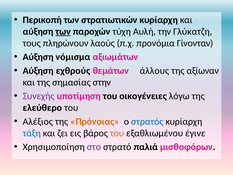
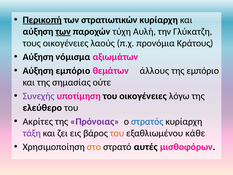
Περικοπή underline: none -> present
τους πληρώνουν: πληρώνουν -> οικογένειες
Γίνονταν: Γίνονταν -> Κράτους
Αύξηση εχθρούς: εχθρούς -> εμπόριο
της αξίωναν: αξίωναν -> εμπόριο
στην: στην -> ούτε
Αλέξιος: Αλέξιος -> Ακρίτες
Πρόνοιας colour: orange -> purple
τάξη colour: blue -> purple
έγινε: έγινε -> κάθε
στο colour: purple -> orange
παλιά: παλιά -> αυτές
